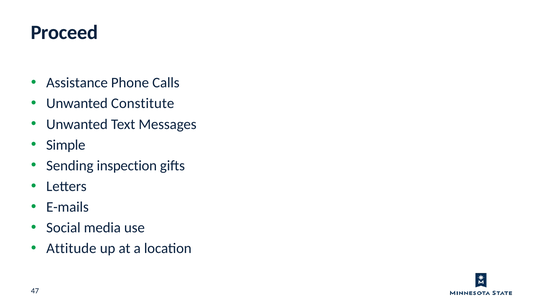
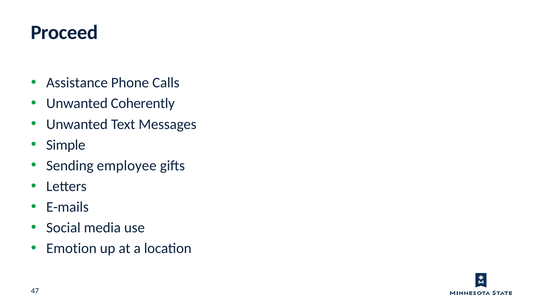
Constitute: Constitute -> Coherently
inspection: inspection -> employee
Attitude: Attitude -> Emotion
